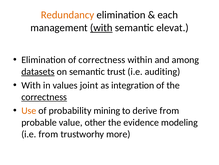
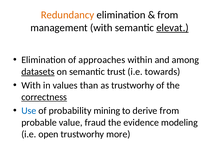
each at (168, 15): each -> from
with at (101, 28) underline: present -> none
elevat underline: none -> present
of correctness: correctness -> approaches
auditing: auditing -> towards
joint: joint -> than
as integration: integration -> trustworhy
Use colour: orange -> blue
other: other -> fraud
i.e from: from -> open
